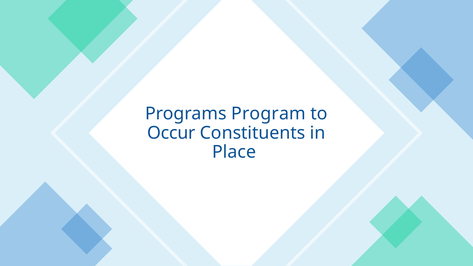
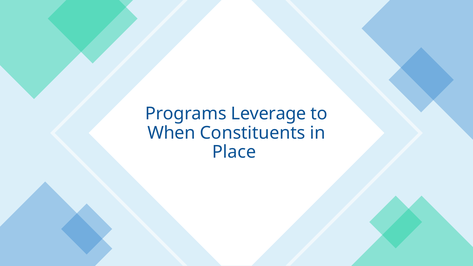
Program: Program -> Leverage
Occur: Occur -> When
